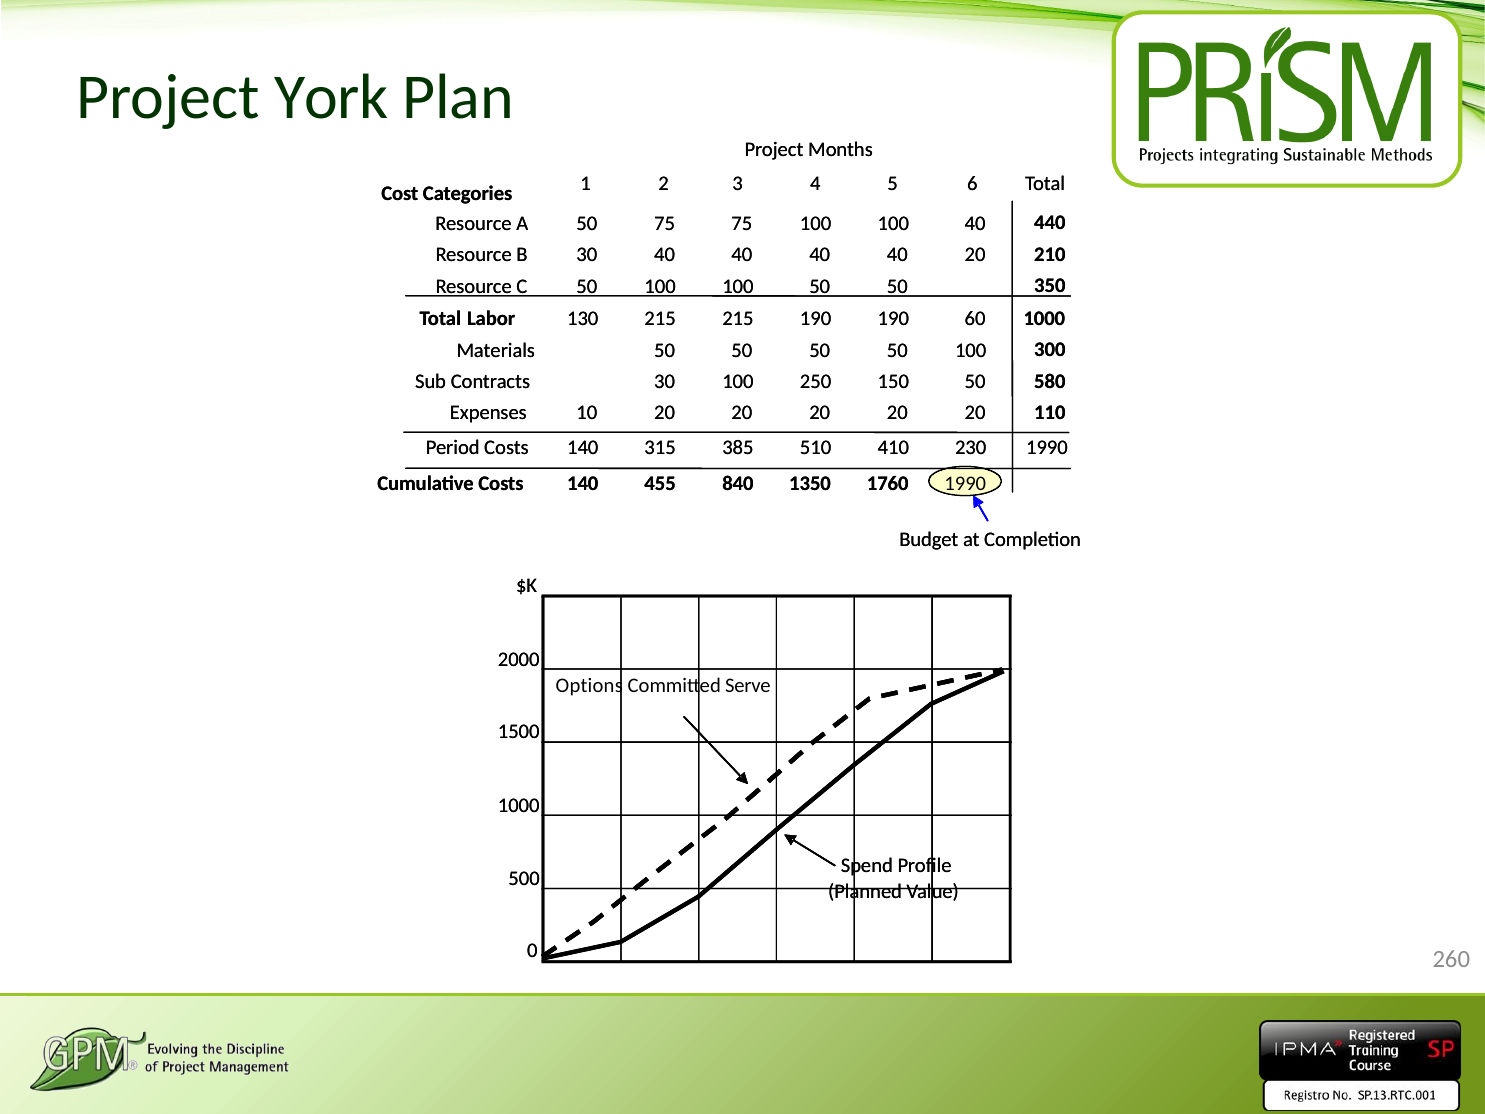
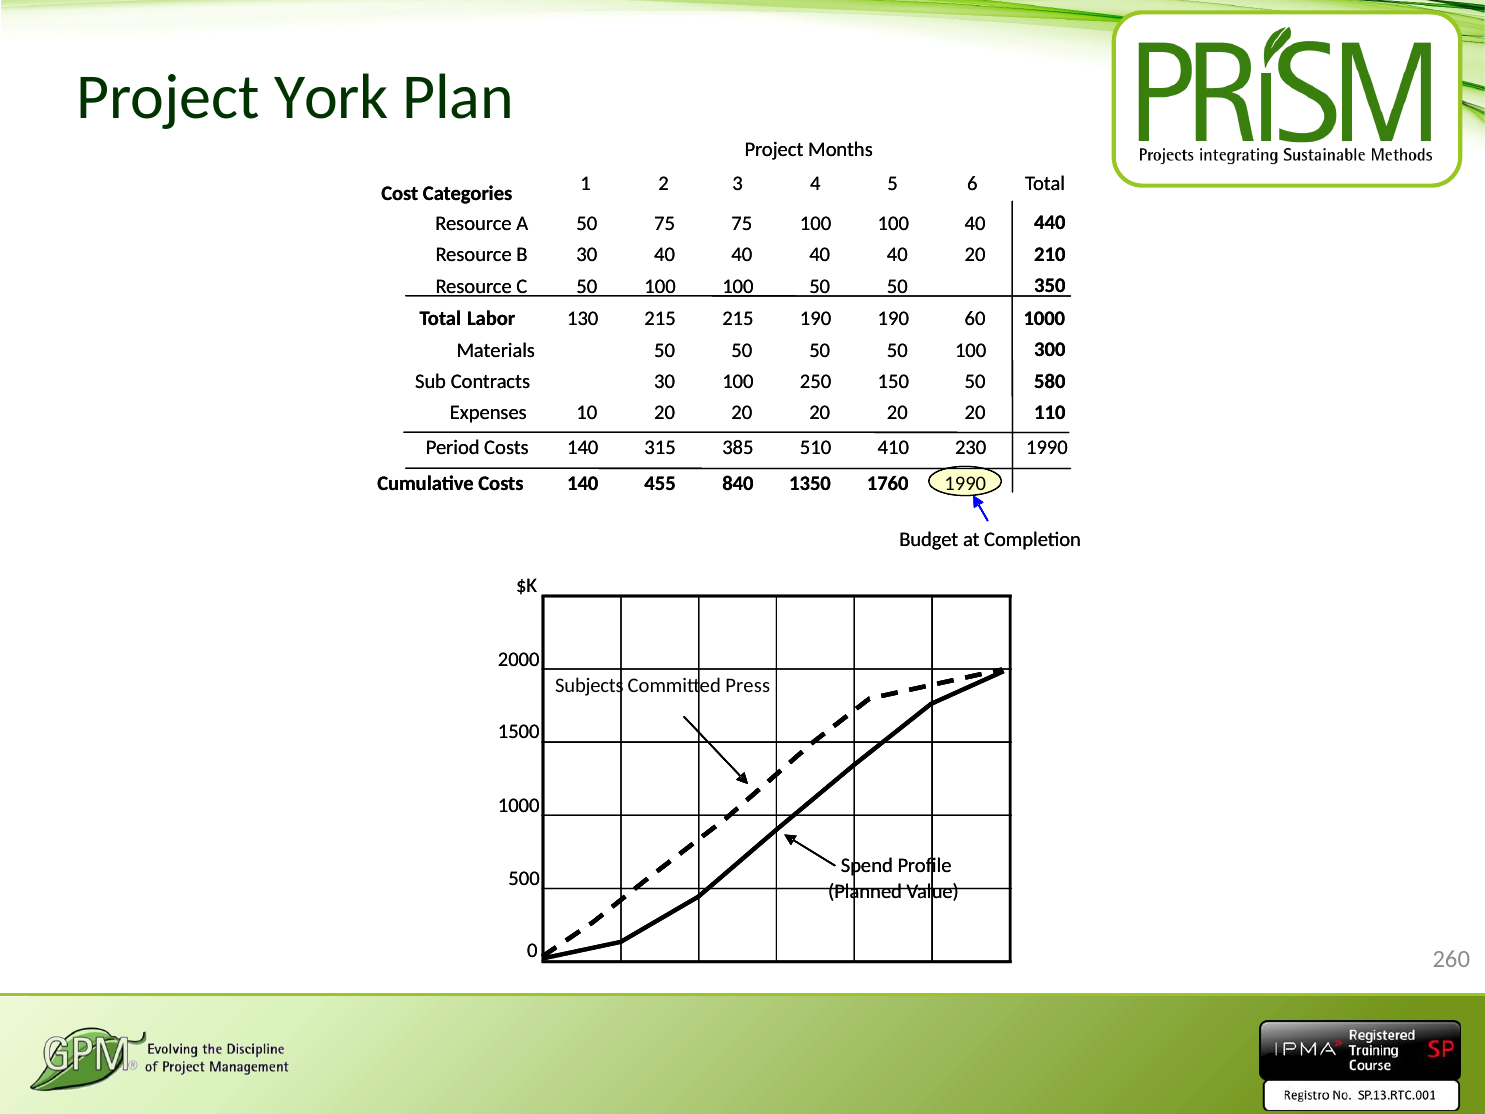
Options: Options -> Subjects
Serve: Serve -> Press
